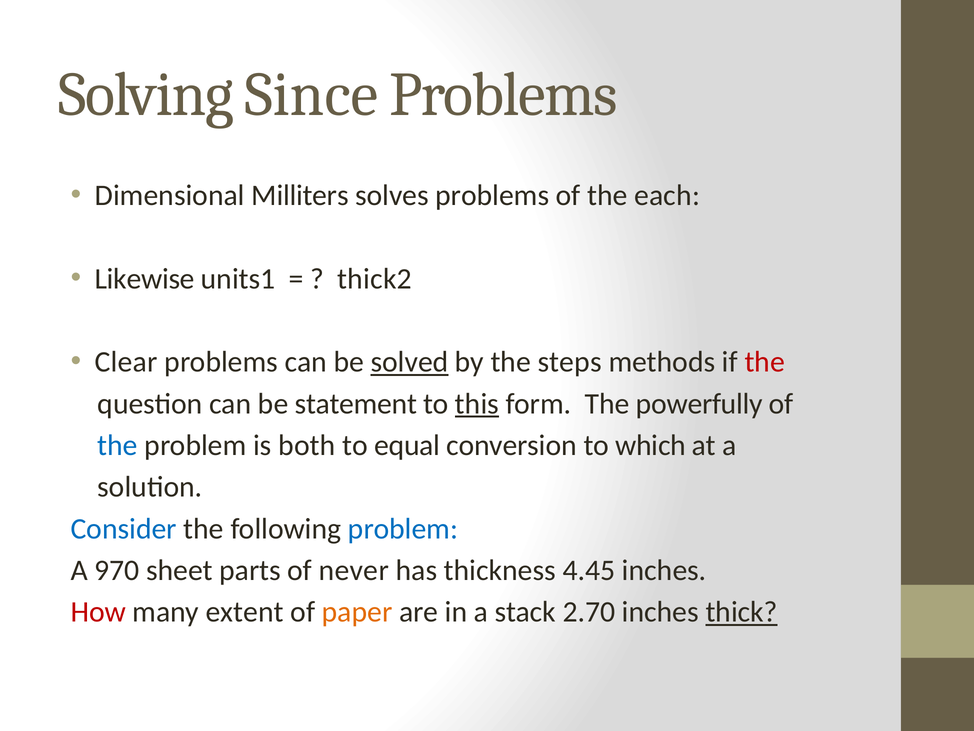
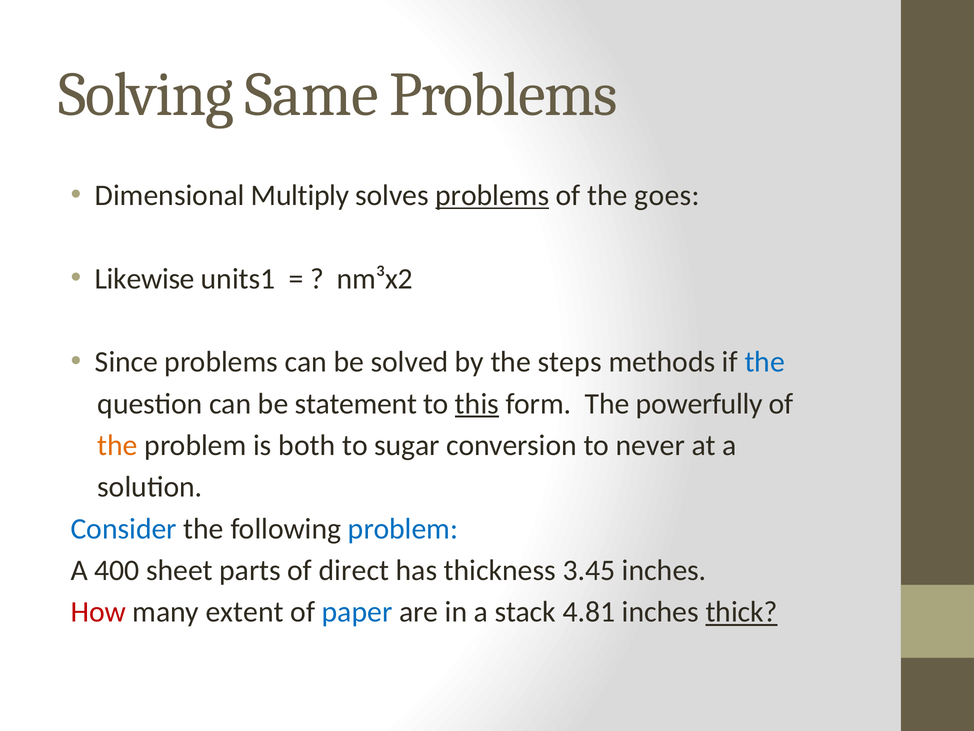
Since: Since -> Same
Milliters: Milliters -> Multiply
problems at (492, 195) underline: none -> present
each: each -> goes
thick2: thick2 -> nm³x2
Clear: Clear -> Since
solved underline: present -> none
the at (765, 362) colour: red -> blue
the at (118, 445) colour: blue -> orange
equal: equal -> sugar
which: which -> never
970: 970 -> 400
never: never -> direct
4.45: 4.45 -> 3.45
paper colour: orange -> blue
2.70: 2.70 -> 4.81
